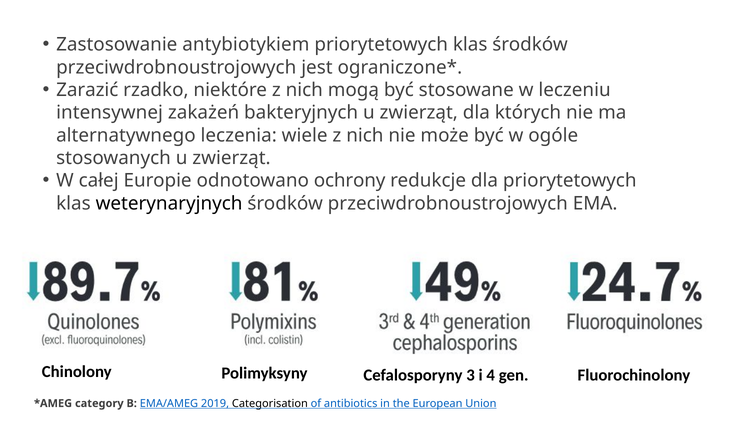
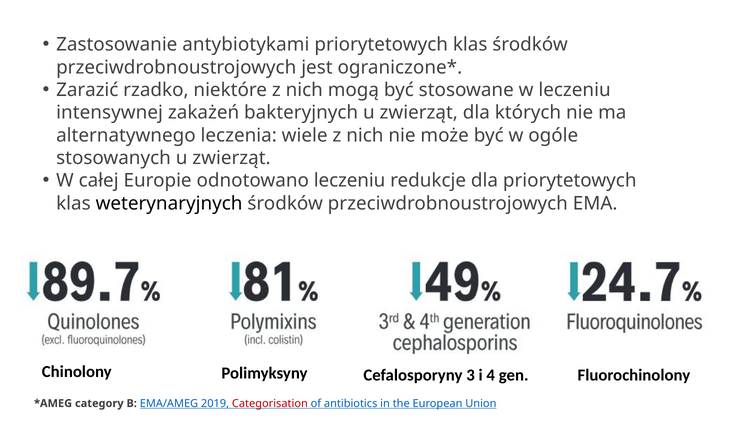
antybiotykiem: antybiotykiem -> antybiotykami
odnotowano ochrony: ochrony -> leczeniu
Categorisation colour: black -> red
